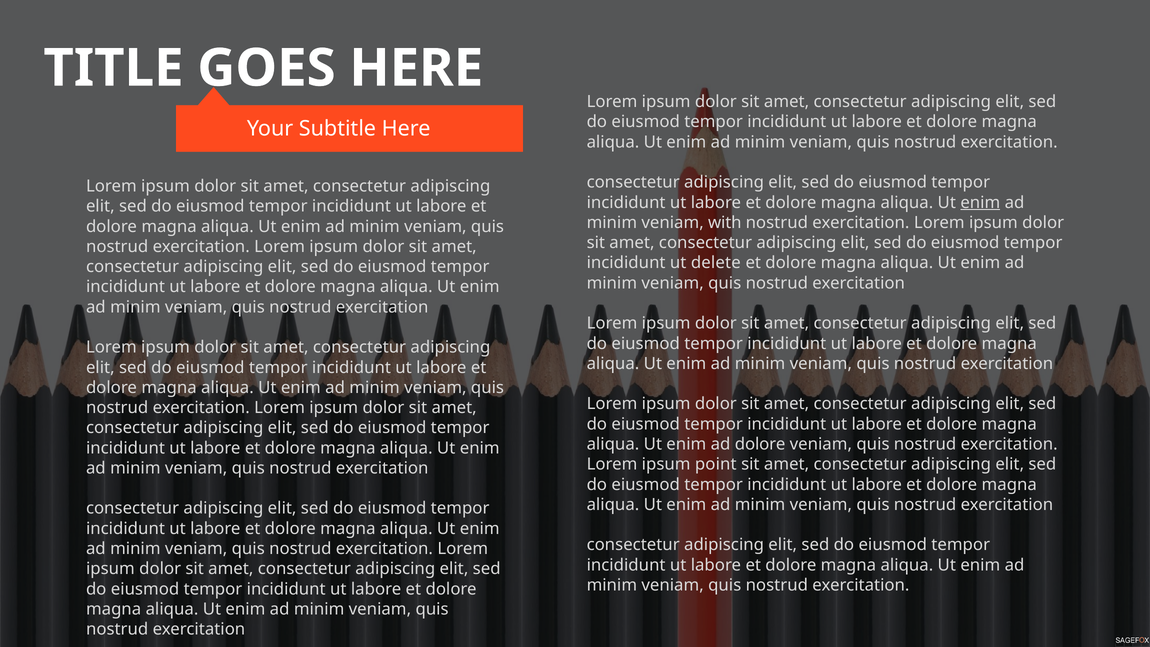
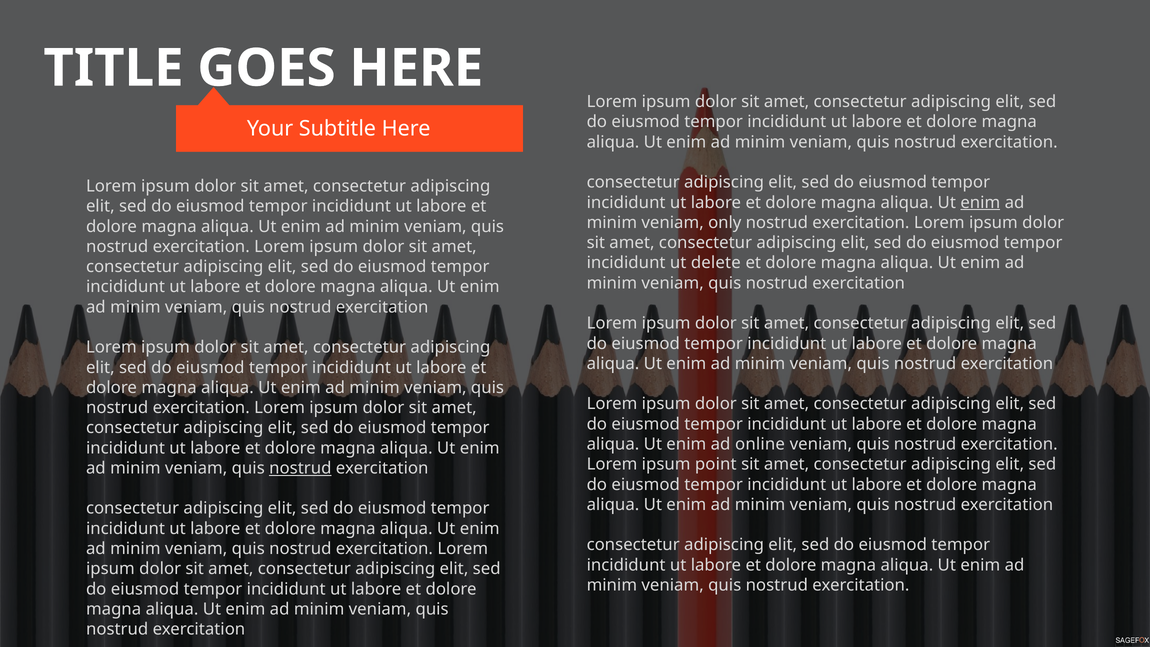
with: with -> only
ad dolore: dolore -> online
nostrud at (300, 468) underline: none -> present
